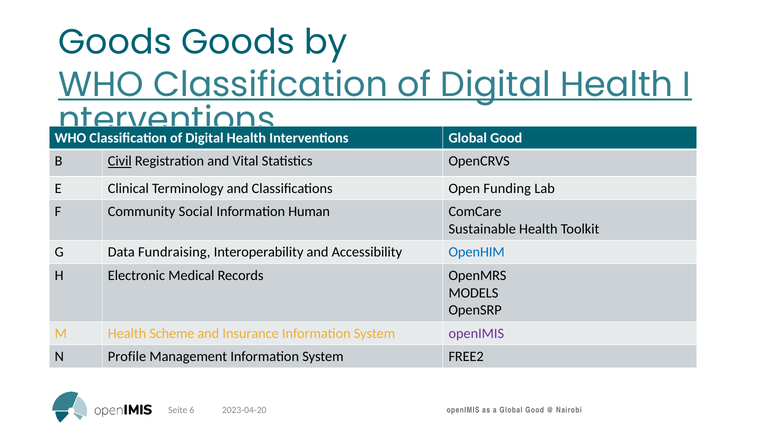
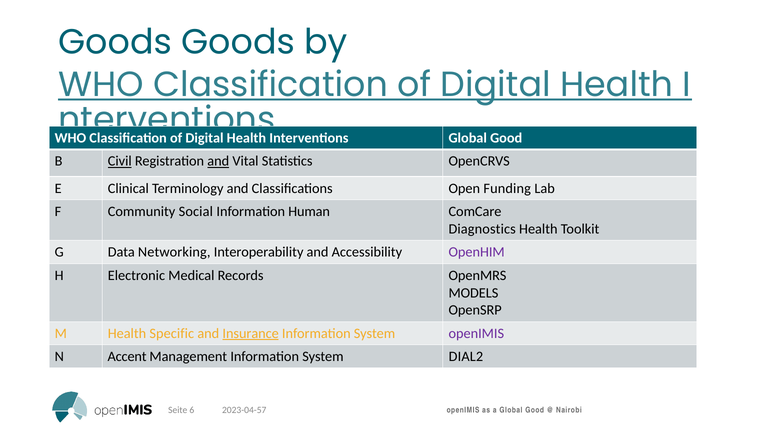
and at (218, 161) underline: none -> present
Sustainable: Sustainable -> Diagnostics
Fundraising: Fundraising -> Networking
OpenHIM colour: blue -> purple
Scheme: Scheme -> Specific
Insurance underline: none -> present
Profile: Profile -> Accent
FREE2: FREE2 -> DIAL2
2023-04-20: 2023-04-20 -> 2023-04-57
